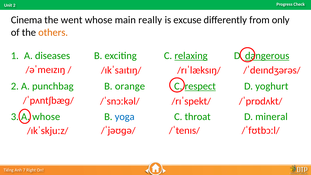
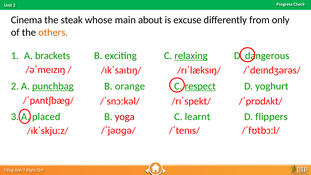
went: went -> steak
really: really -> about
diseases: diseases -> brackets
dangerous underline: present -> none
punchbag underline: none -> present
whose at (46, 117): whose -> placed
yoga colour: blue -> red
throat: throat -> learnt
mineral: mineral -> flippers
